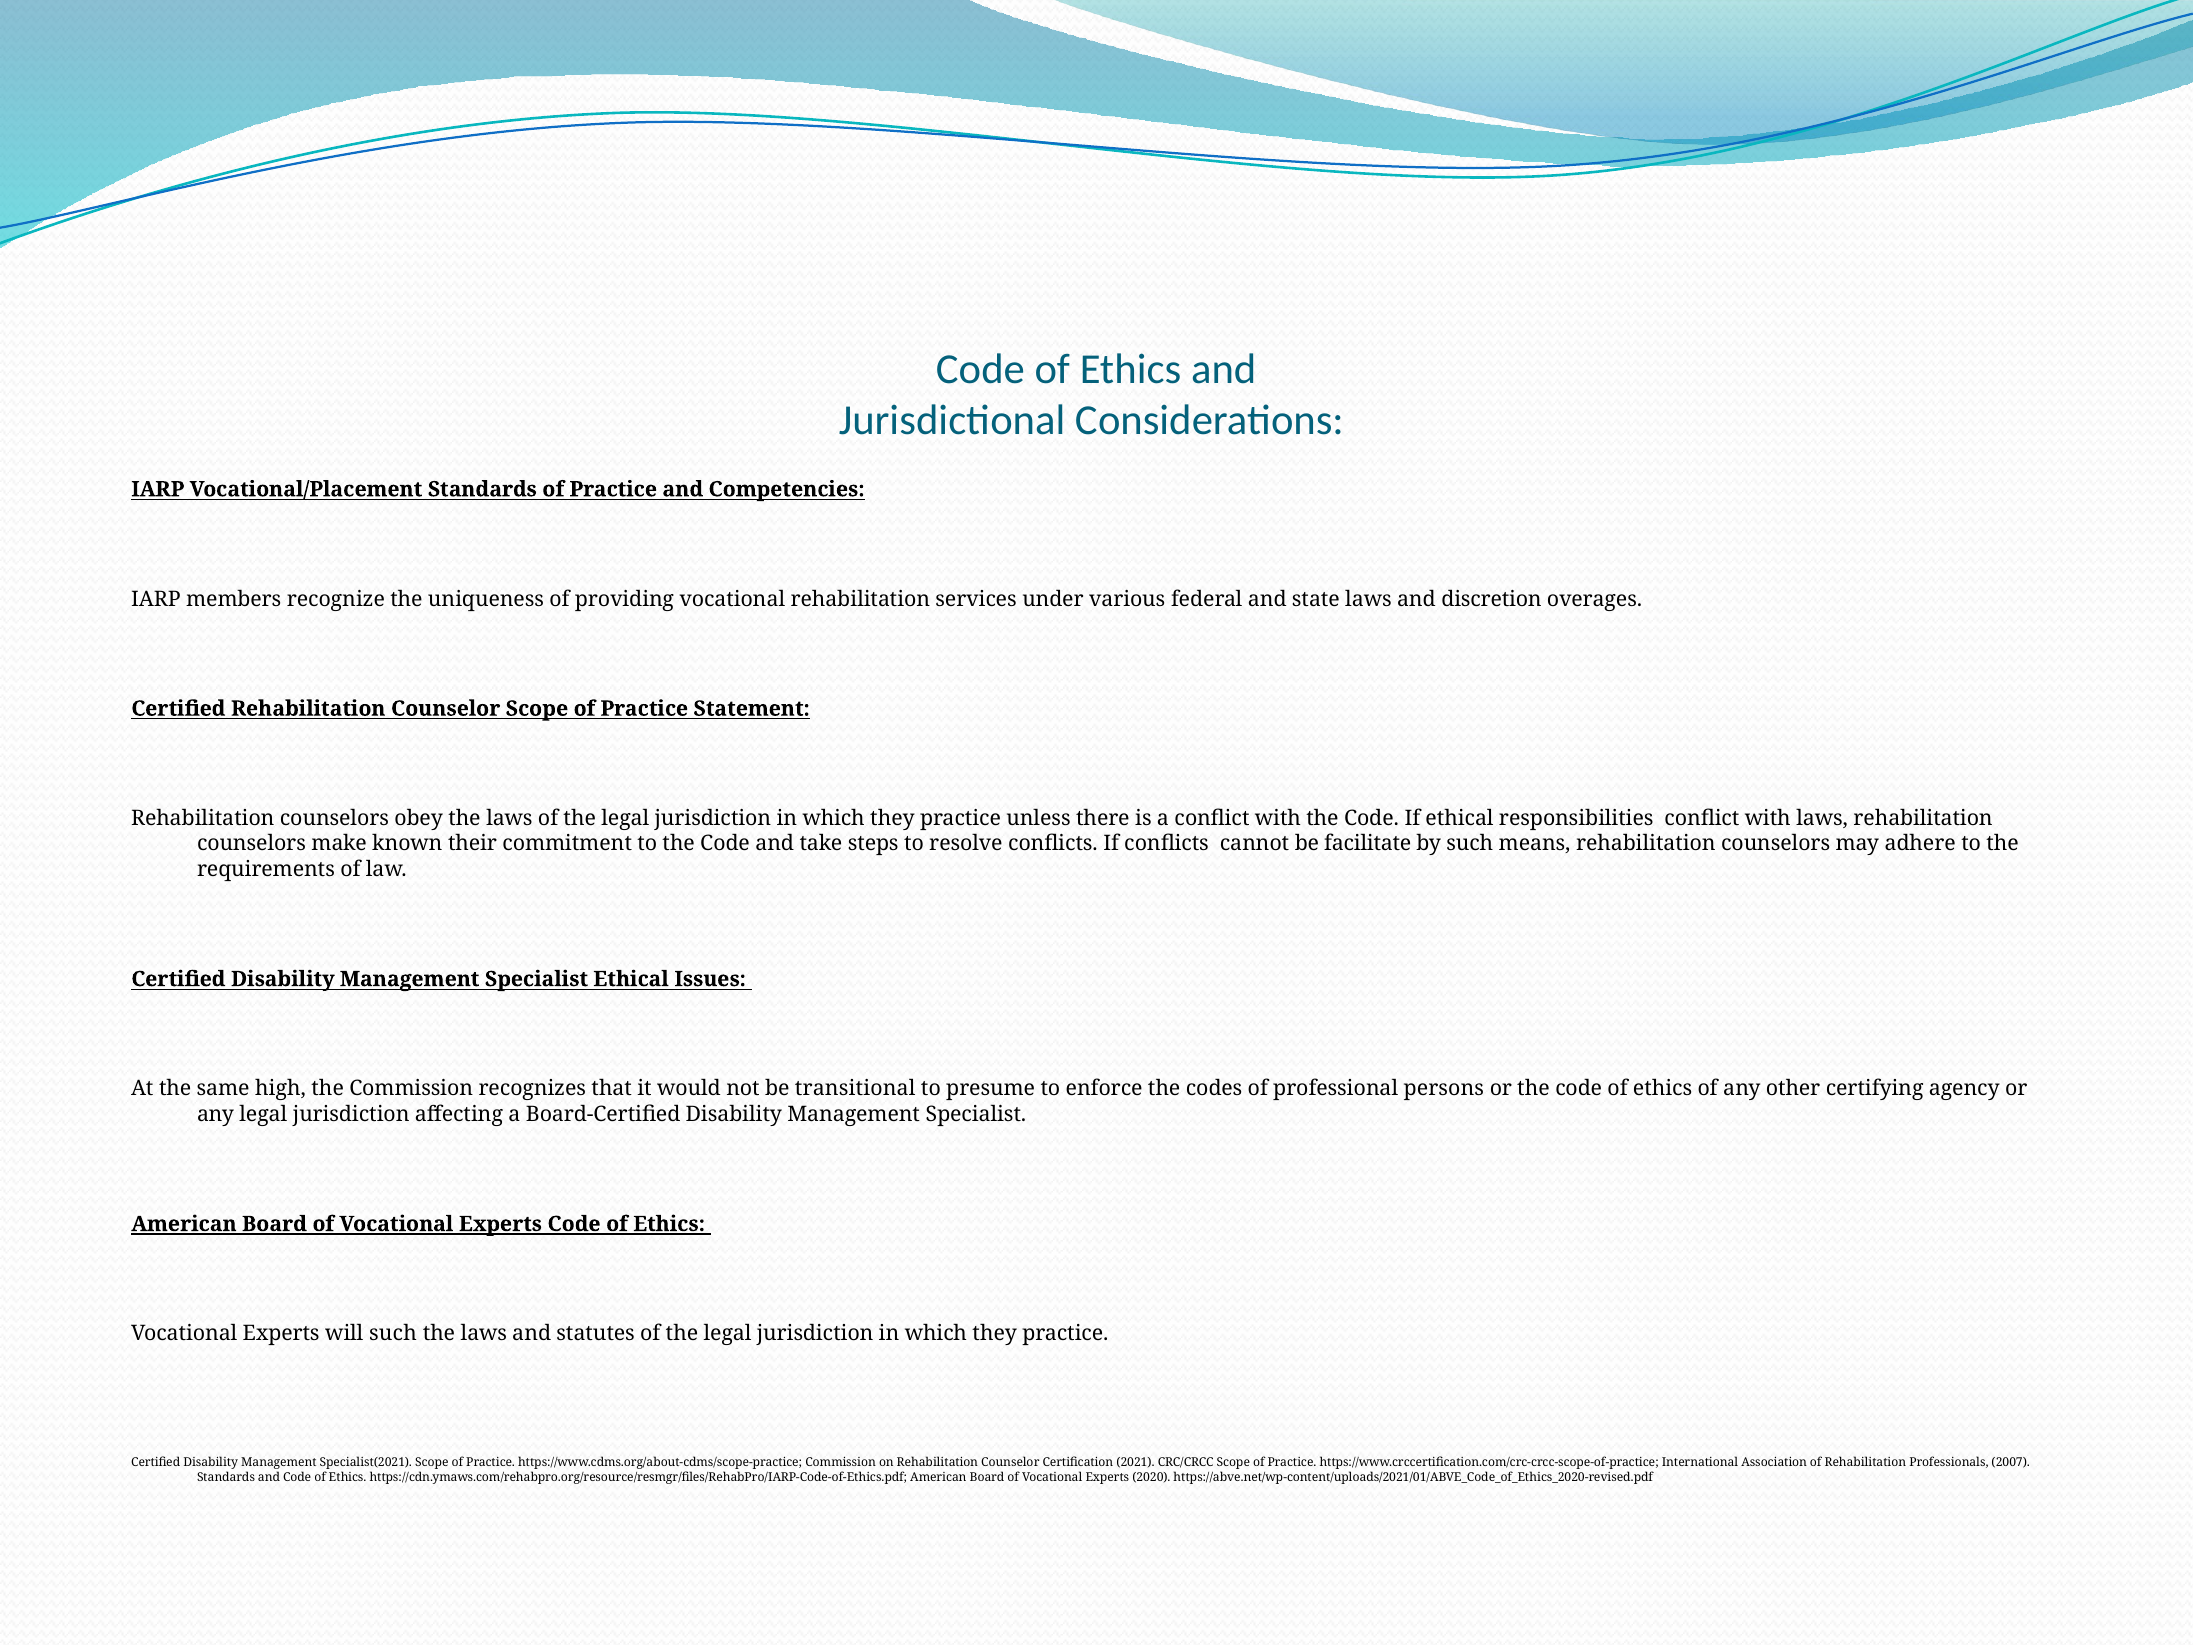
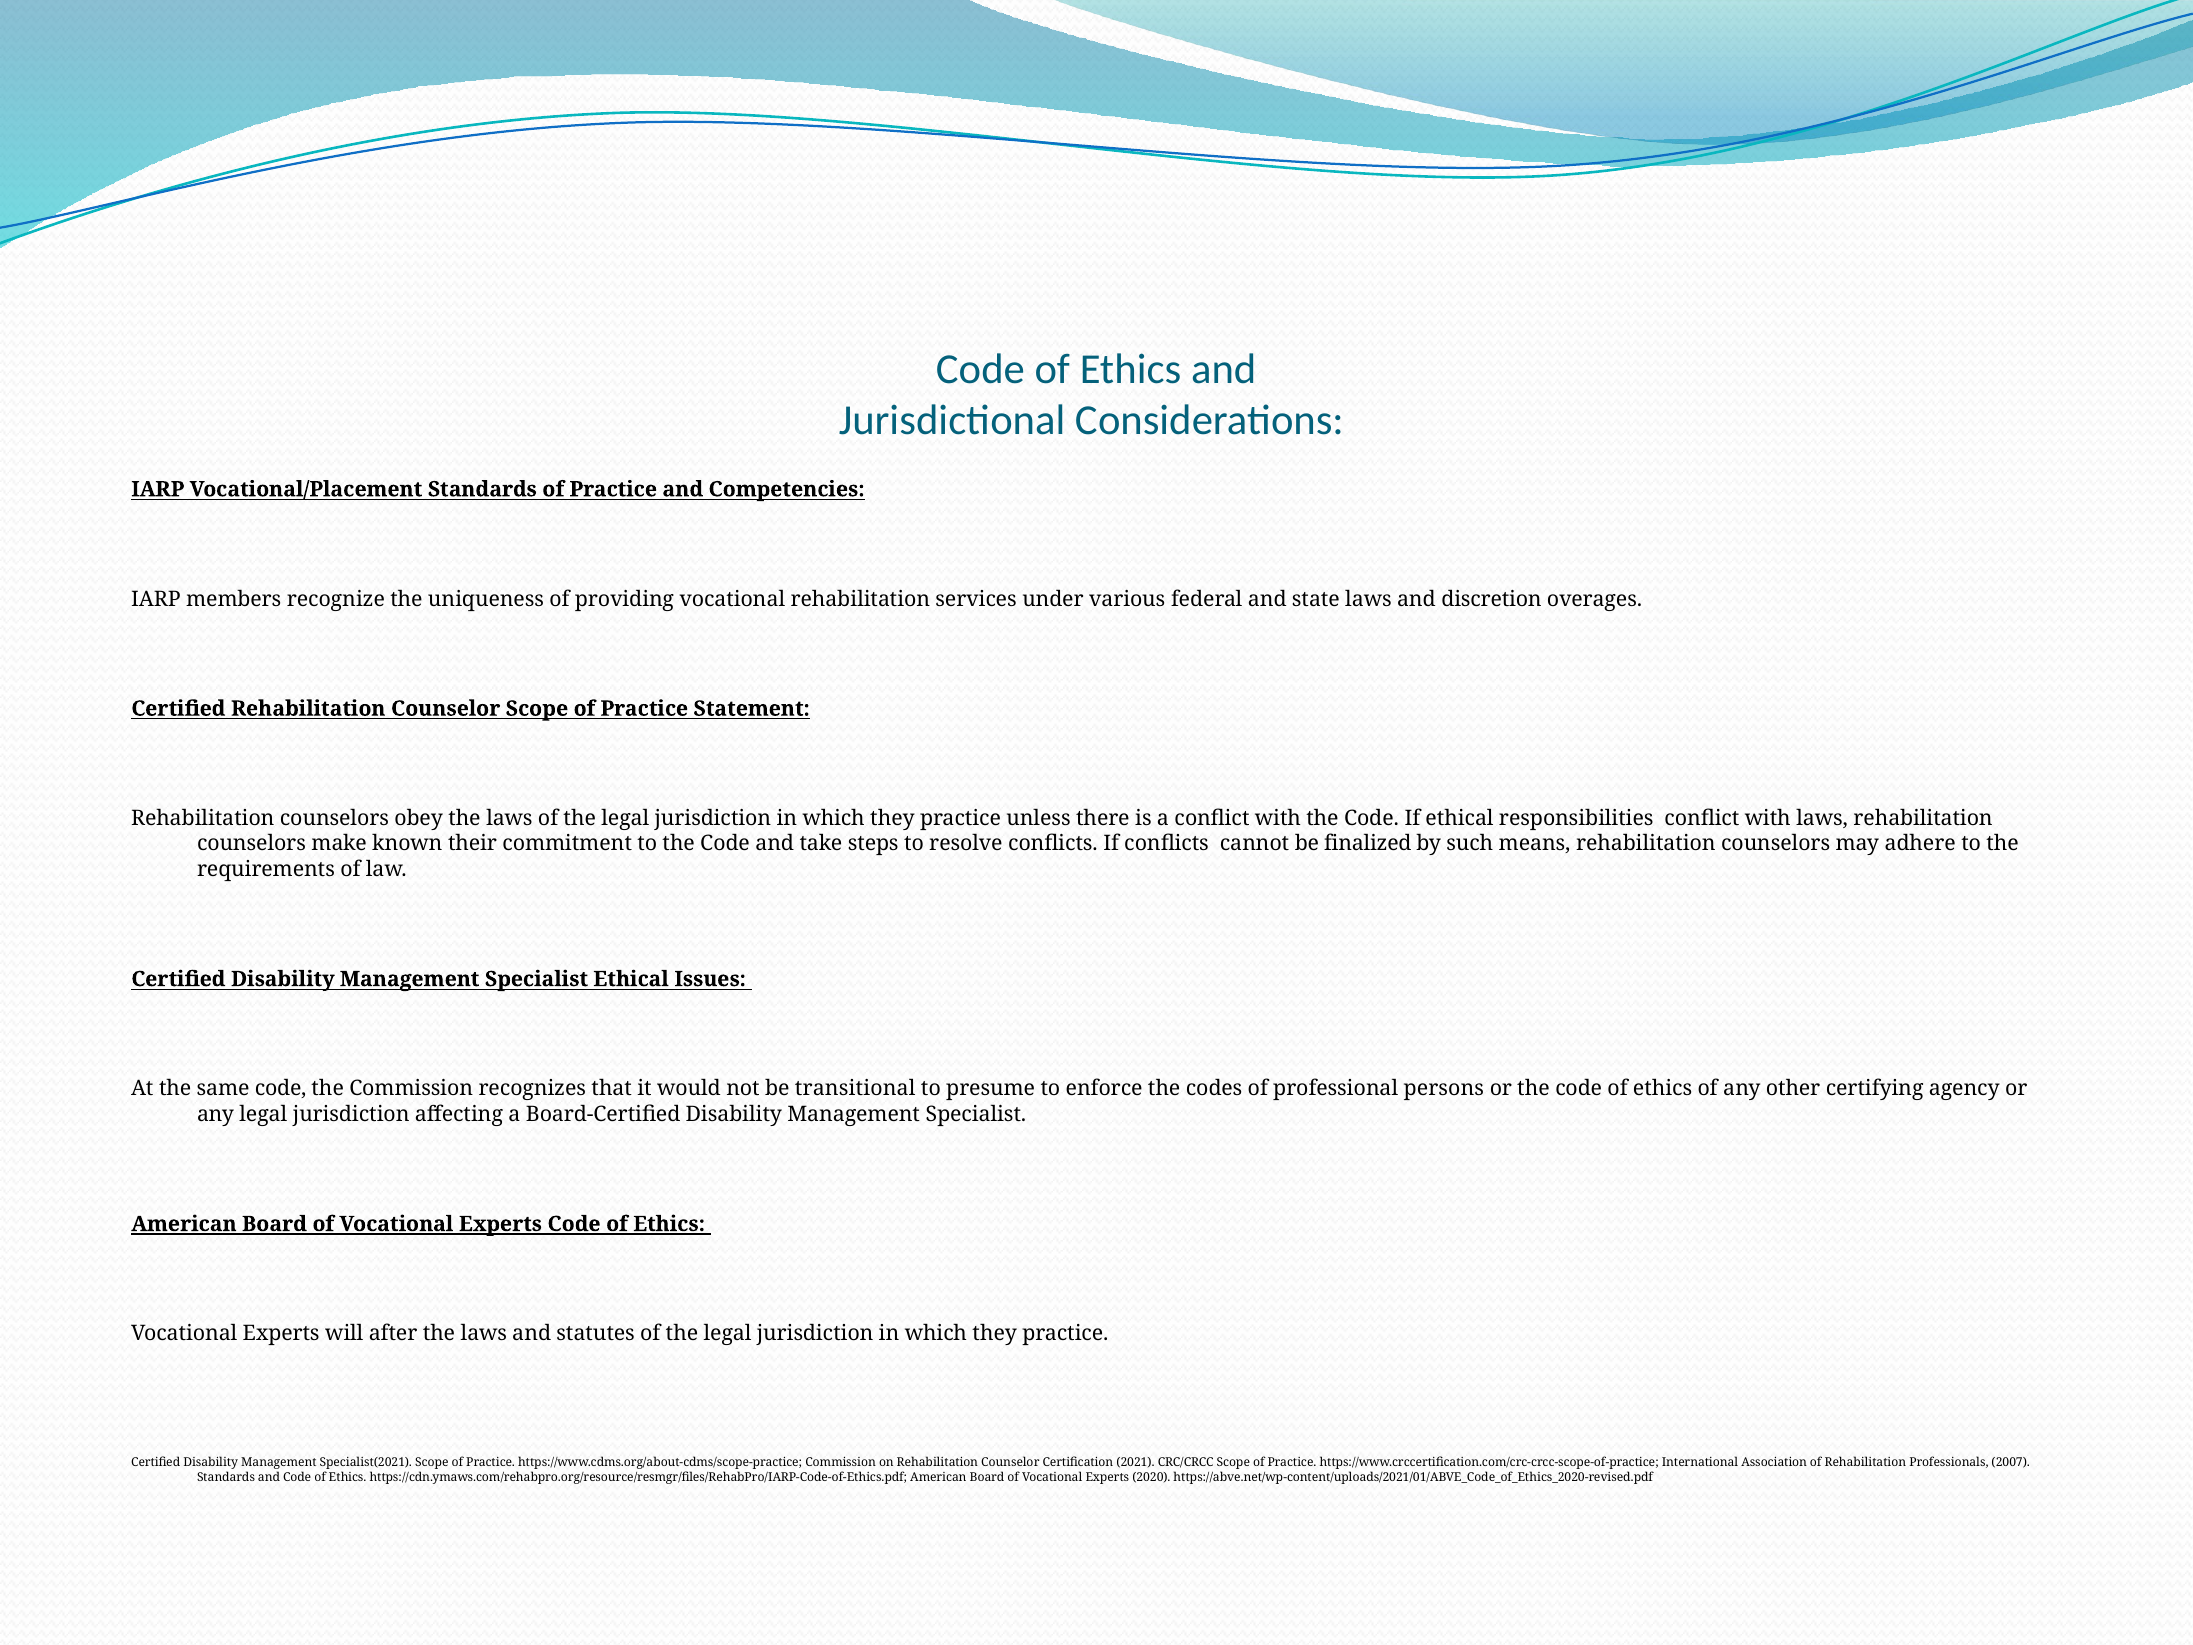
facilitate: facilitate -> finalized
same high: high -> code
will such: such -> after
